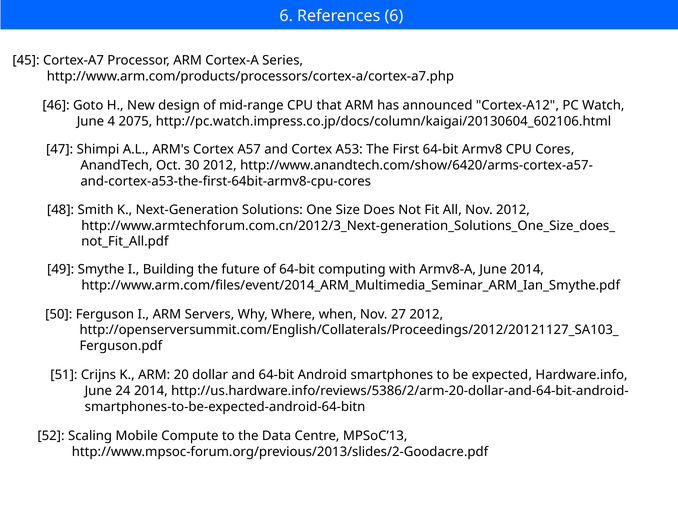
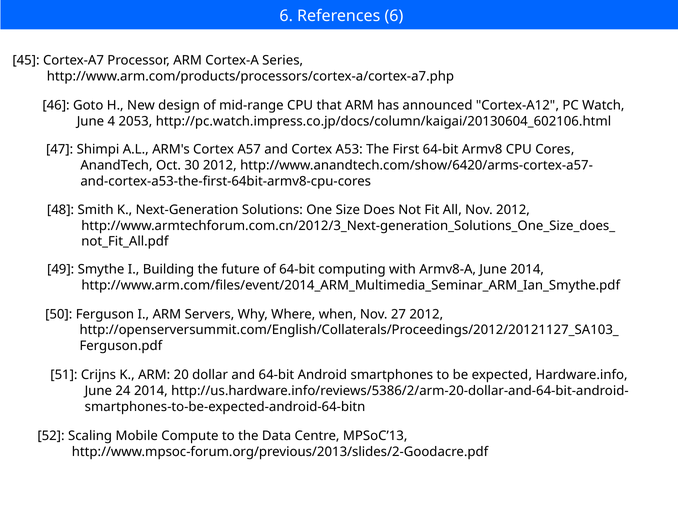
2075: 2075 -> 2053
